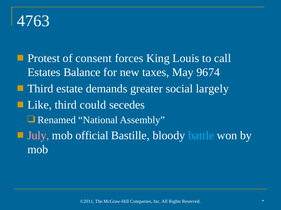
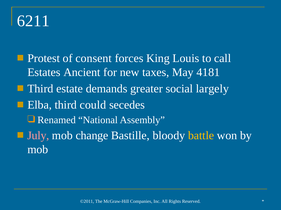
4763: 4763 -> 6211
Balance: Balance -> Ancient
9674: 9674 -> 4181
Like: Like -> Elba
official: official -> change
battle colour: light blue -> yellow
